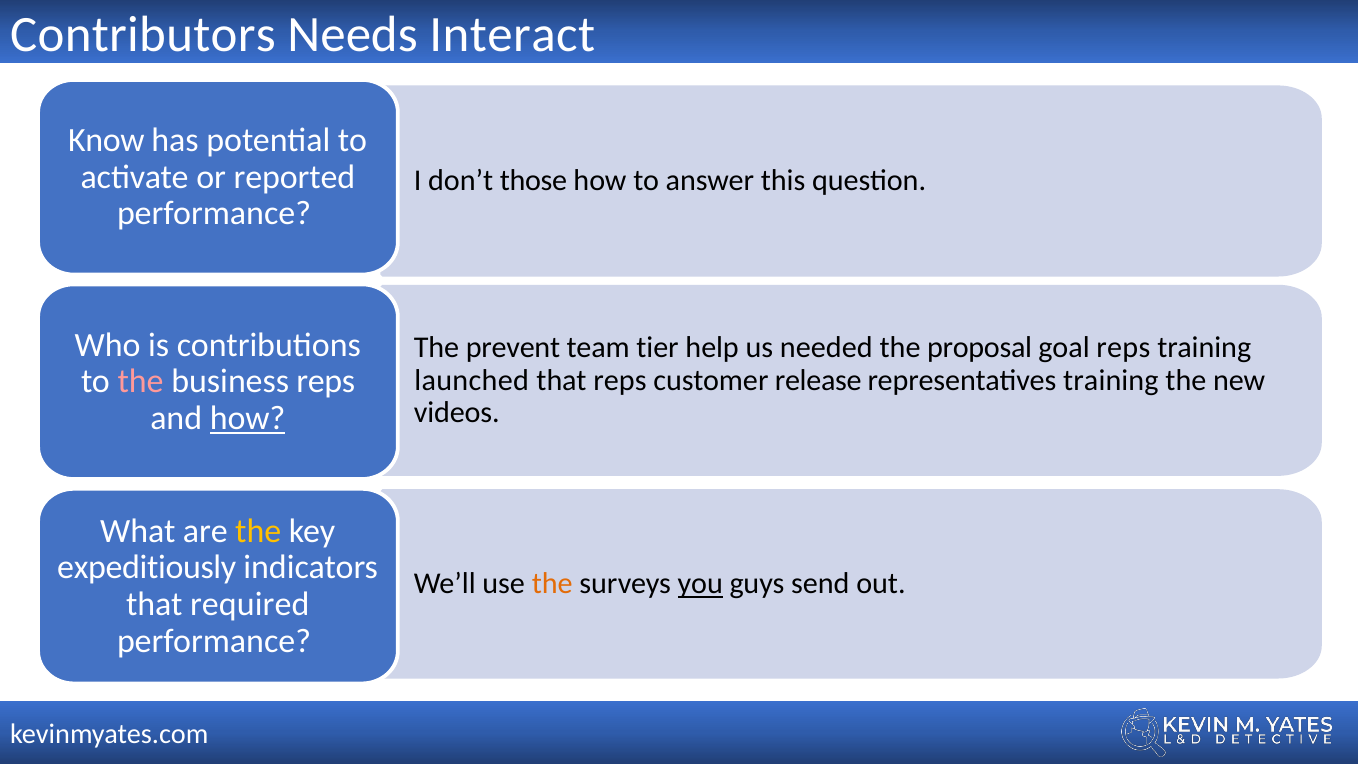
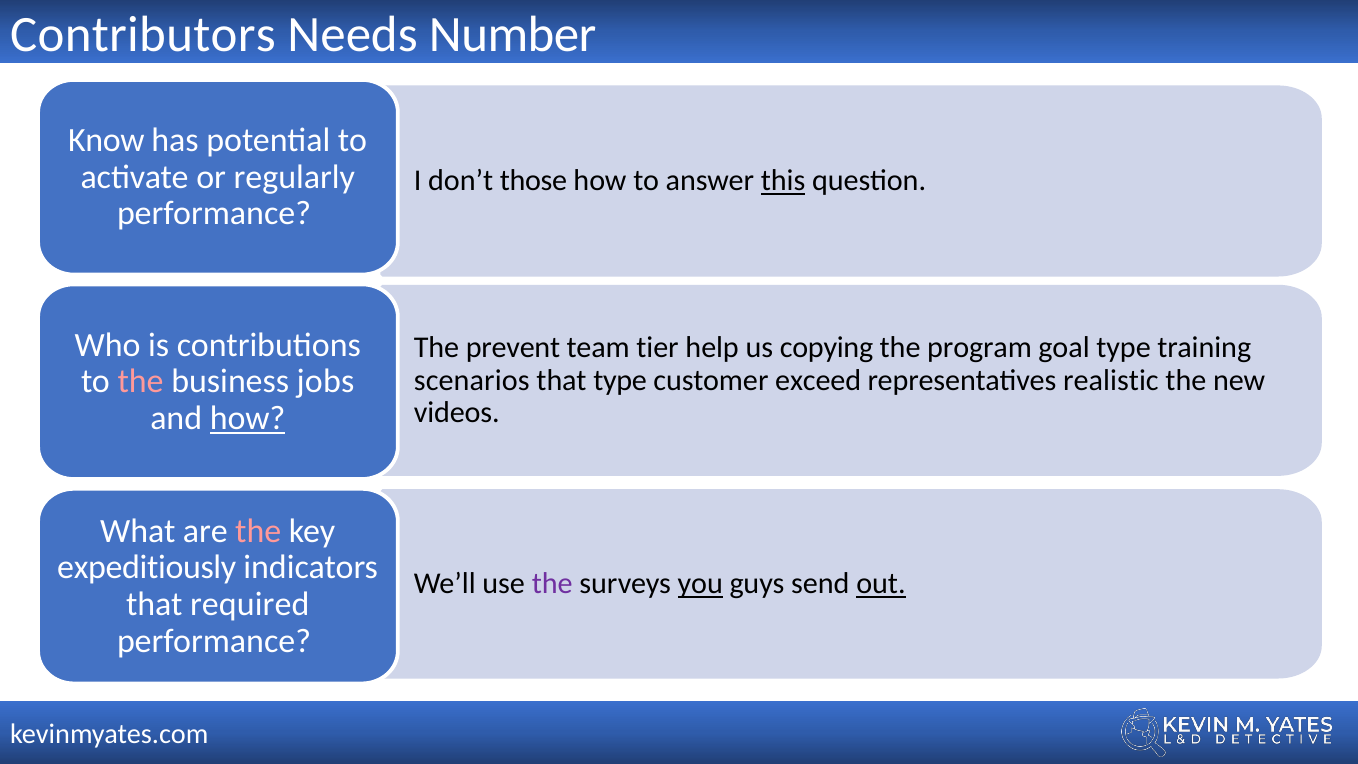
Interact: Interact -> Number
reported: reported -> regularly
this underline: none -> present
needed: needed -> copying
proposal: proposal -> program
goal reps: reps -> type
business reps: reps -> jobs
launched: launched -> scenarios
that reps: reps -> type
release: release -> exceed
representatives training: training -> realistic
the at (258, 531) colour: yellow -> pink
the at (552, 584) colour: orange -> purple
out underline: none -> present
